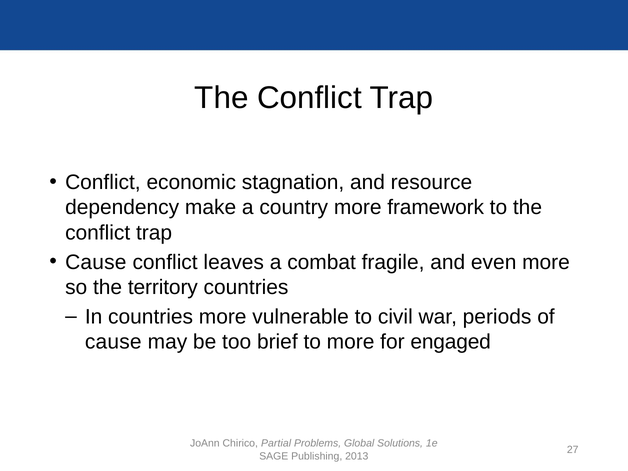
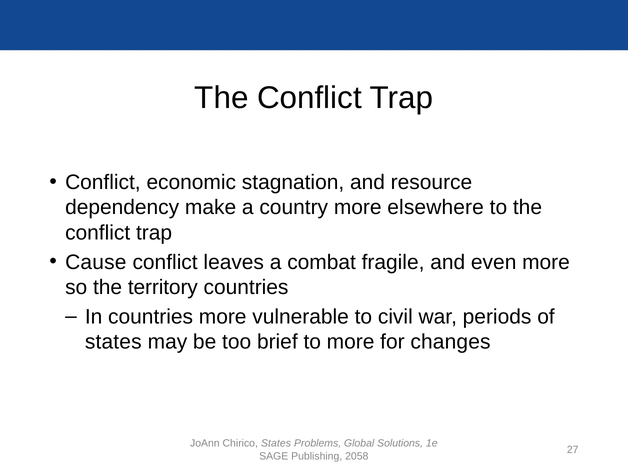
framework: framework -> elsewhere
cause at (113, 342): cause -> states
engaged: engaged -> changes
Chirico Partial: Partial -> States
2013: 2013 -> 2058
